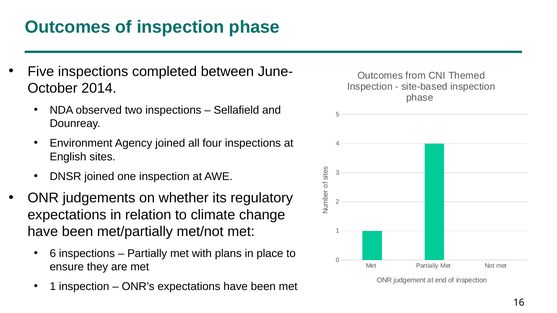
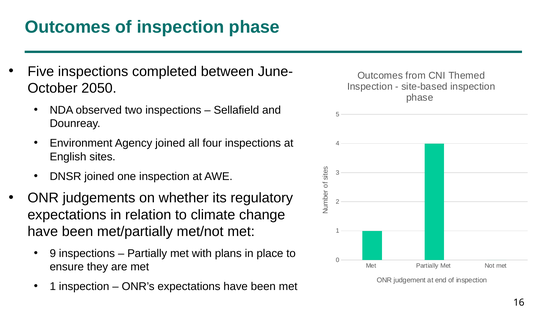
2014: 2014 -> 2050
6: 6 -> 9
